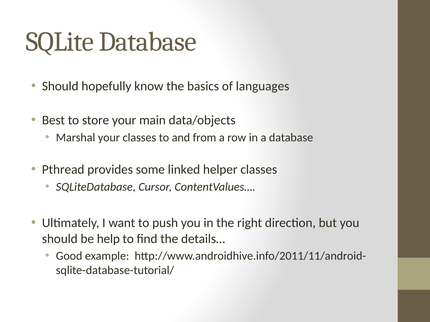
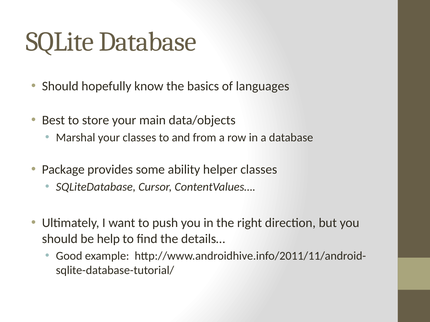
Pthread: Pthread -> Package
linked: linked -> ability
